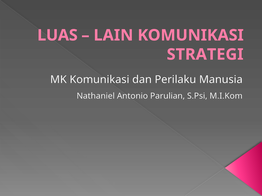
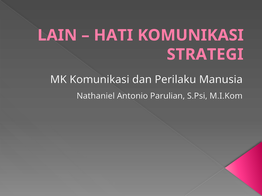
LUAS: LUAS -> LAIN
LAIN: LAIN -> HATI
